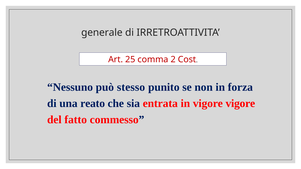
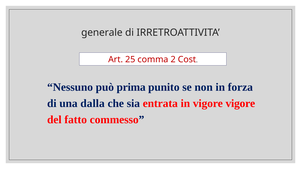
stesso: stesso -> prima
reato: reato -> dalla
